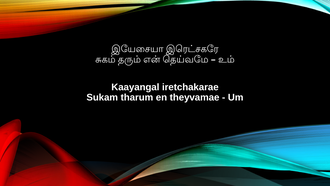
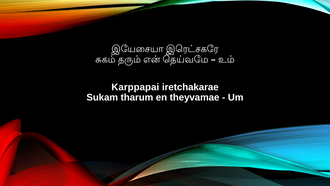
Kaayangal: Kaayangal -> Karppapai
